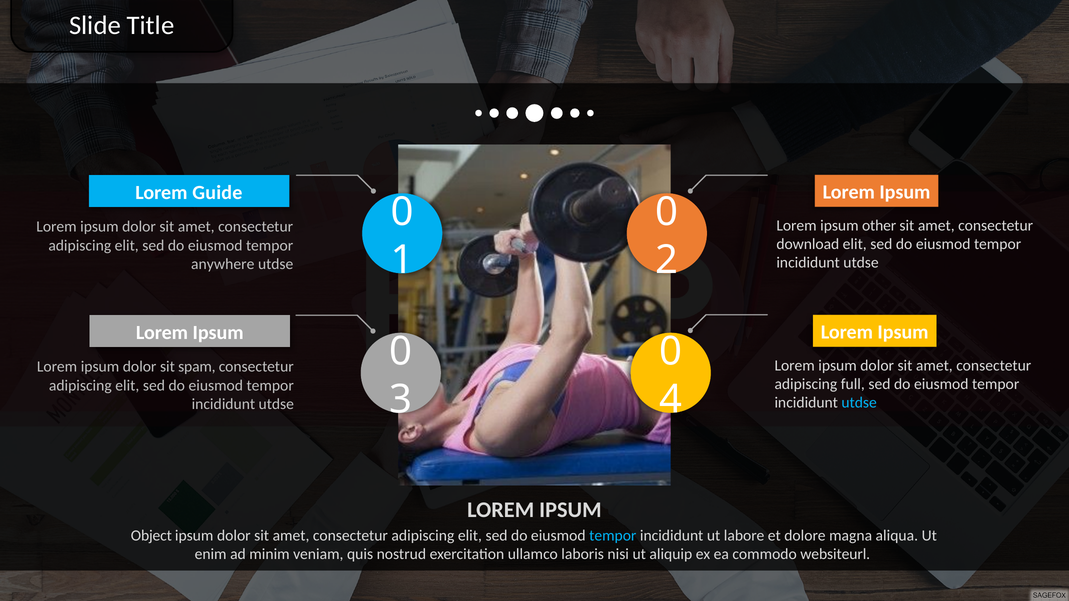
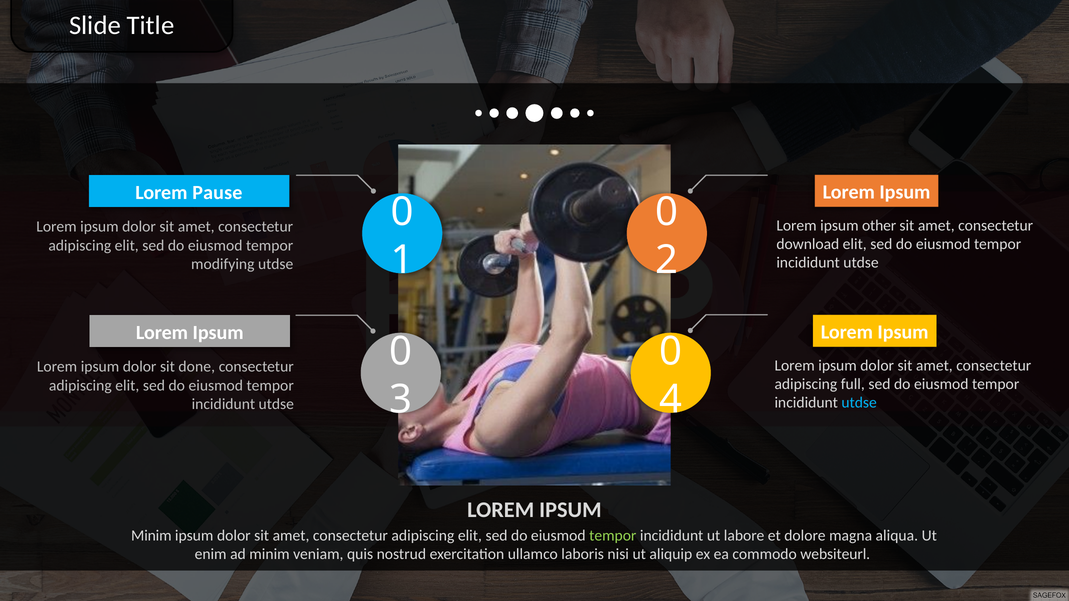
Guide: Guide -> Pause
anywhere: anywhere -> modifying
spam: spam -> done
Object at (151, 536): Object -> Minim
tempor at (613, 536) colour: light blue -> light green
